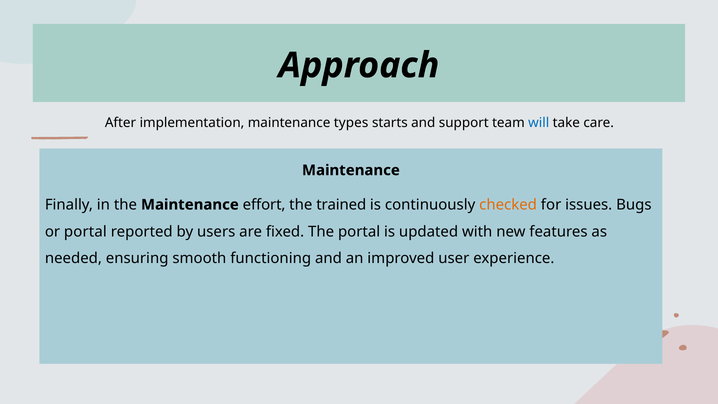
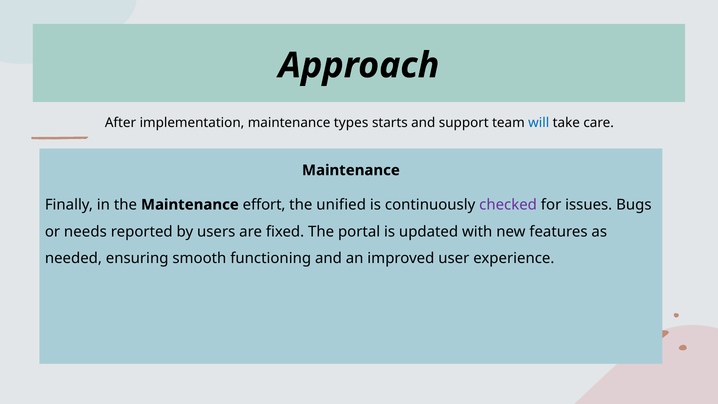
trained: trained -> unified
checked colour: orange -> purple
or portal: portal -> needs
